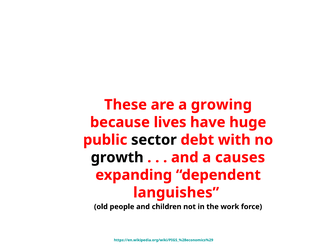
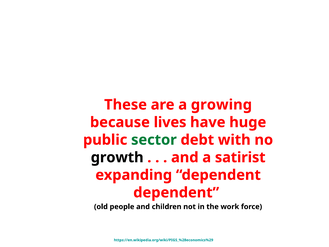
sector colour: black -> green
causes: causes -> satirist
languishes at (176, 192): languishes -> dependent
